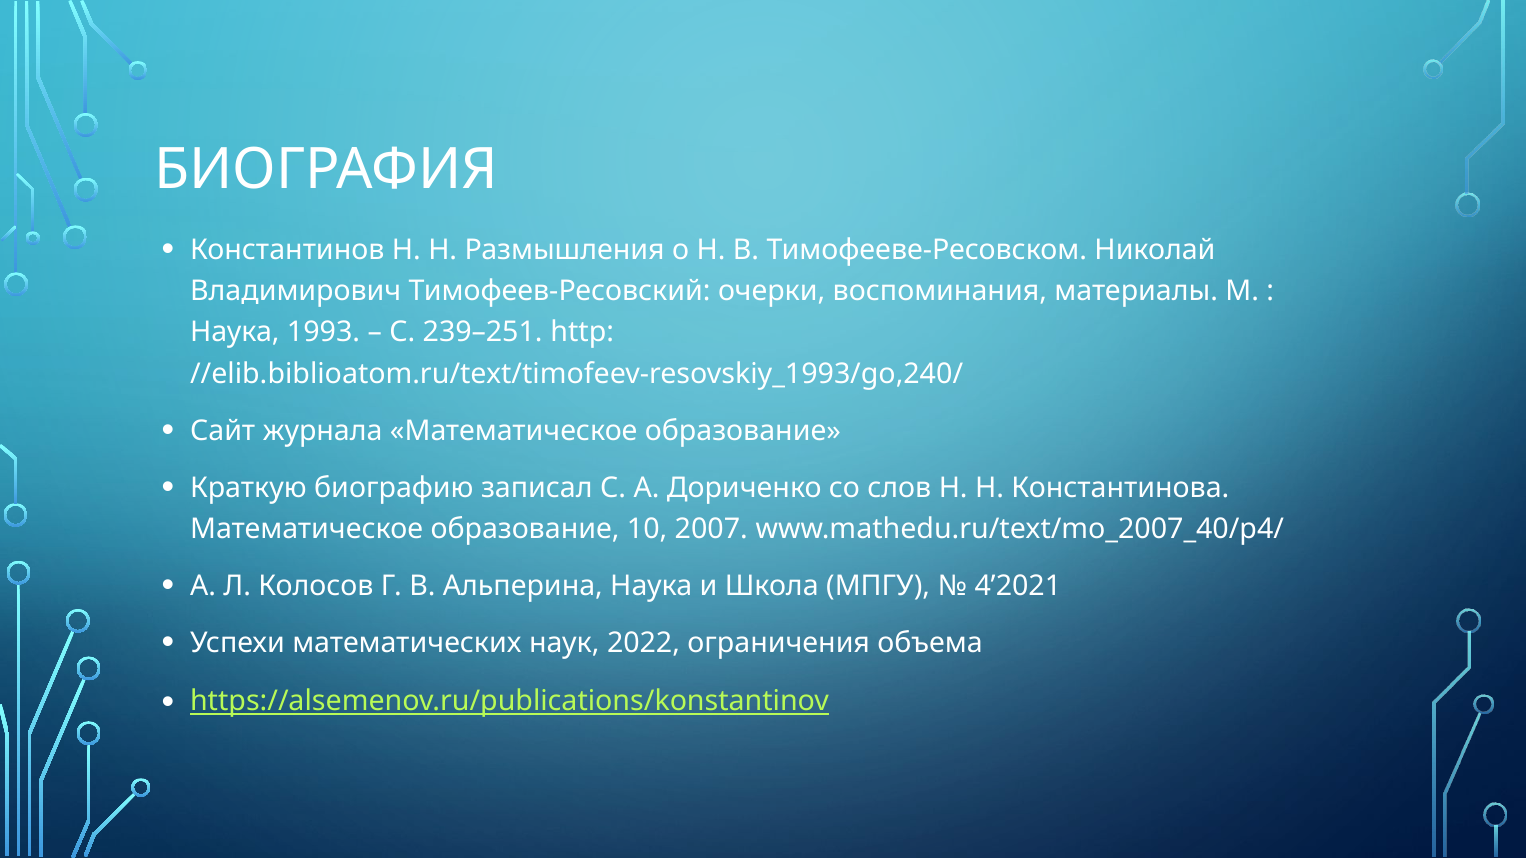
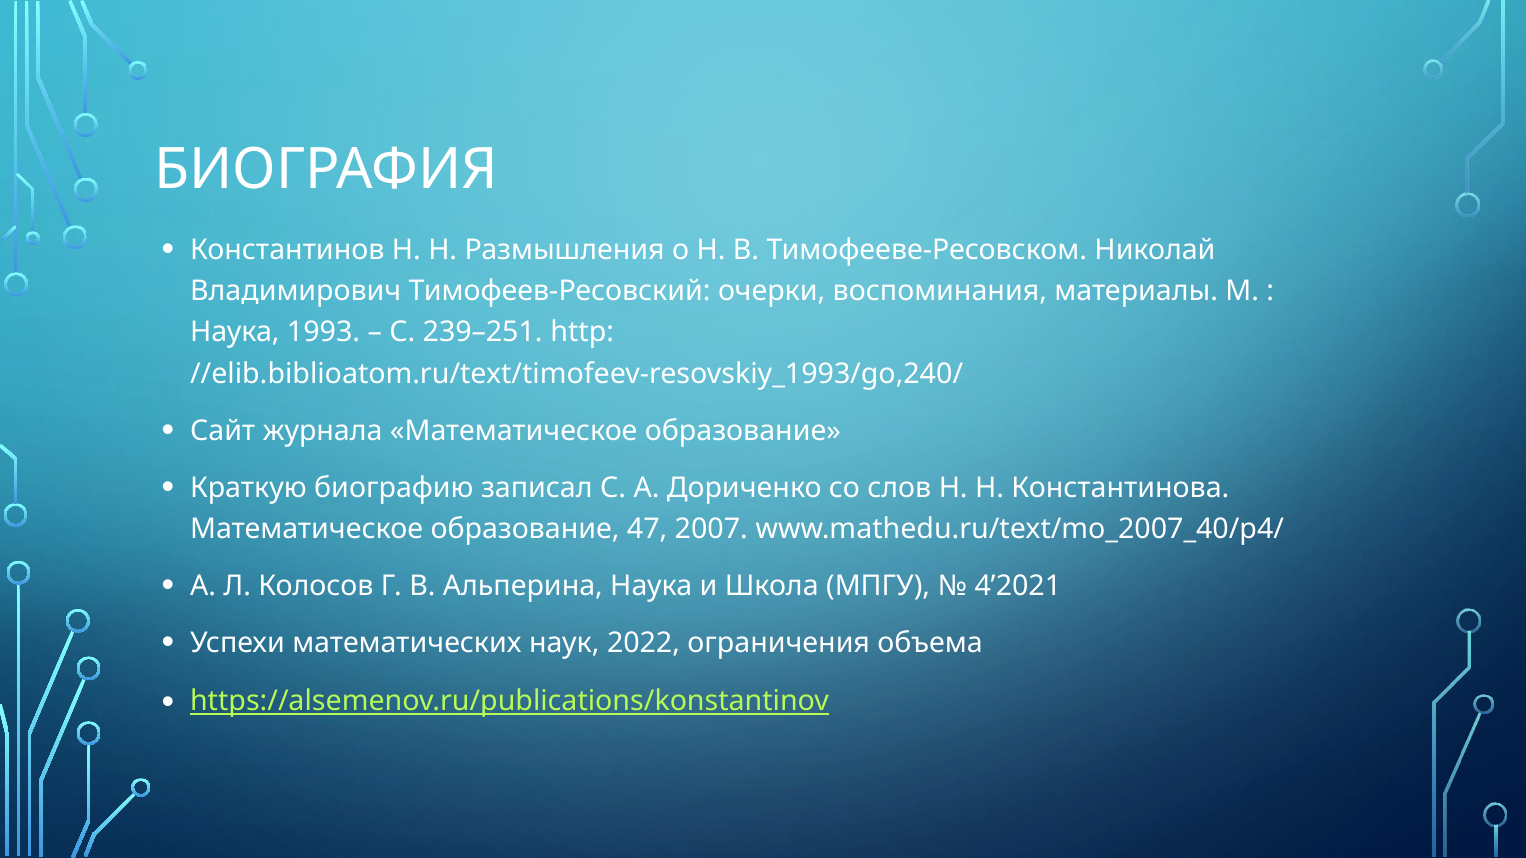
10: 10 -> 47
